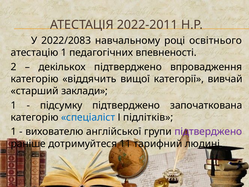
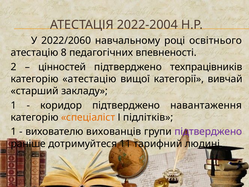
2022-2011: 2022-2011 -> 2022-2004
2022/2083: 2022/2083 -> 2022/2060
атестацію 1: 1 -> 8
декількох: декількох -> цінностей
впровадження: впровадження -> техпрацівників
категорію віддячить: віддячить -> атестацію
заклади: заклади -> закладу
підсумку: підсумку -> коридор
започаткована: започаткована -> навантаження
спеціаліст colour: blue -> orange
англійської: англійської -> вихованців
